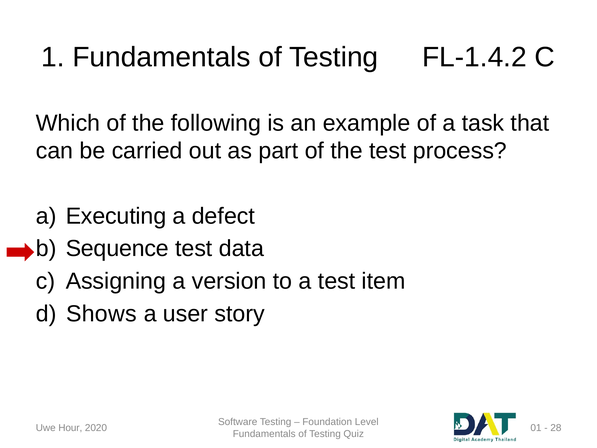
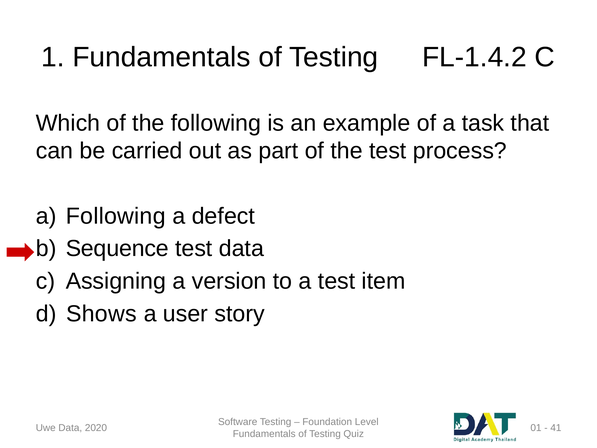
a Executing: Executing -> Following
Uwe Hour: Hour -> Data
28: 28 -> 41
